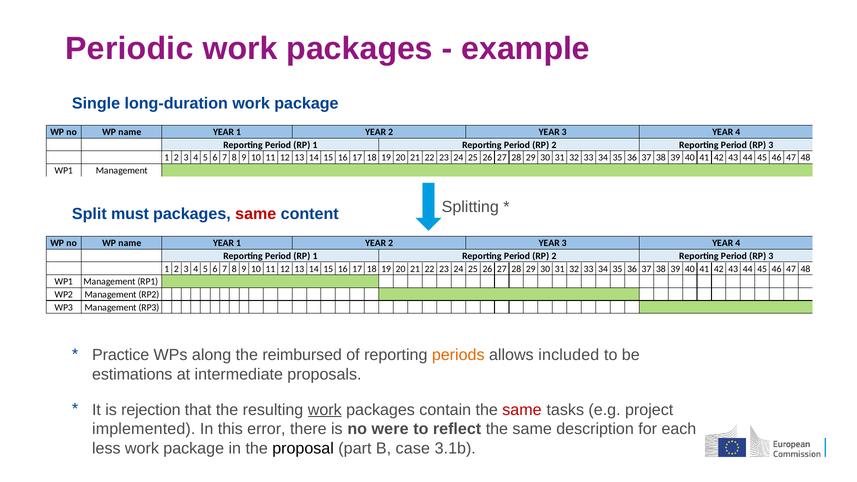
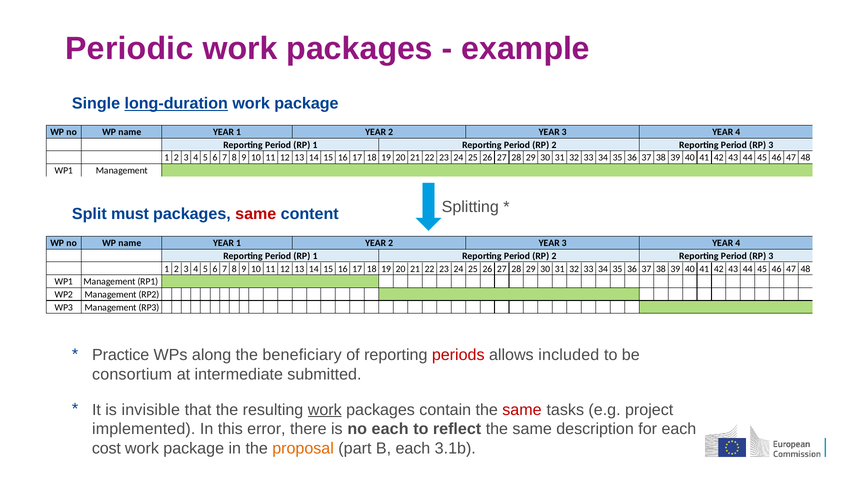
long-duration underline: none -> present
reimbursed: reimbursed -> beneficiary
periods colour: orange -> red
estimations: estimations -> consortium
proposals: proposals -> submitted
rejection: rejection -> invisible
no were: were -> each
less: less -> cost
proposal colour: black -> orange
B case: case -> each
